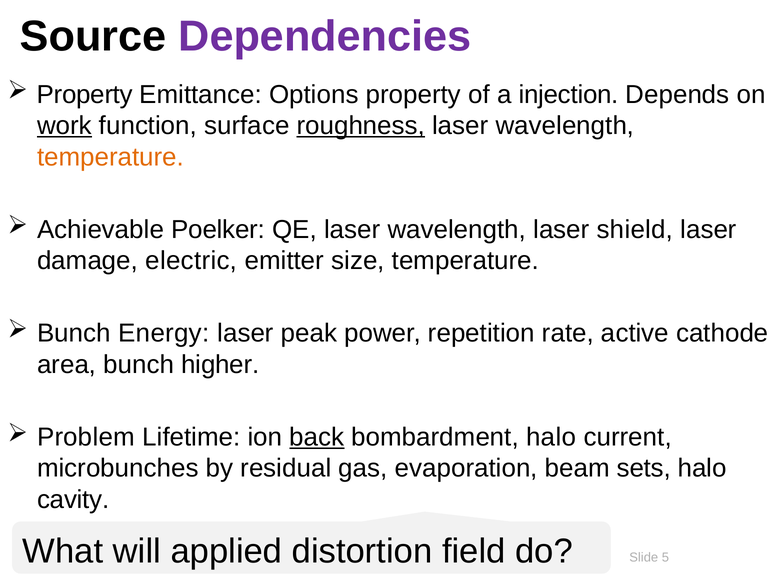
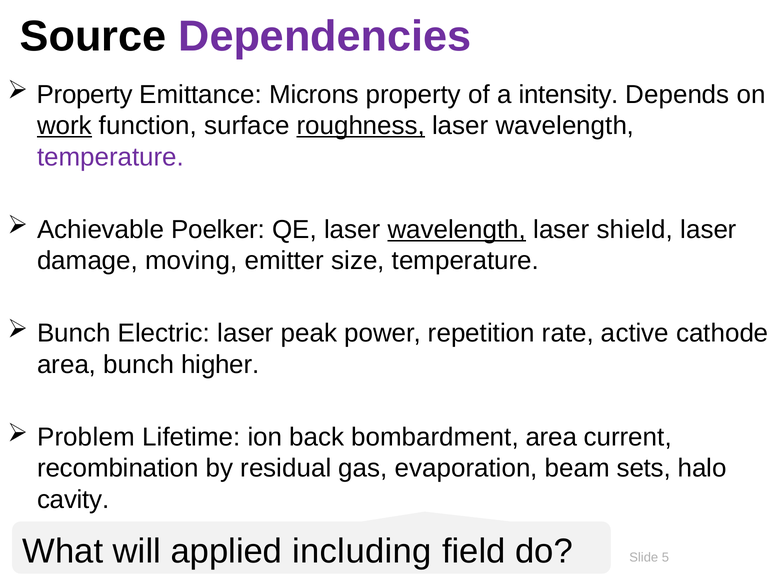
Options: Options -> Microns
injection: injection -> intensity
temperature at (111, 157) colour: orange -> purple
wavelength at (457, 230) underline: none -> present
electric: electric -> moving
Energy: Energy -> Electric
back underline: present -> none
bombardment halo: halo -> area
microbunches: microbunches -> recombination
distortion: distortion -> including
